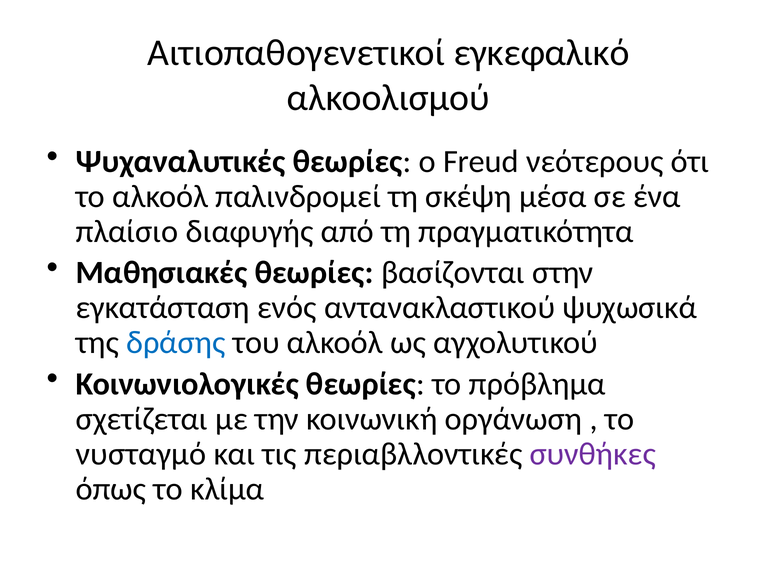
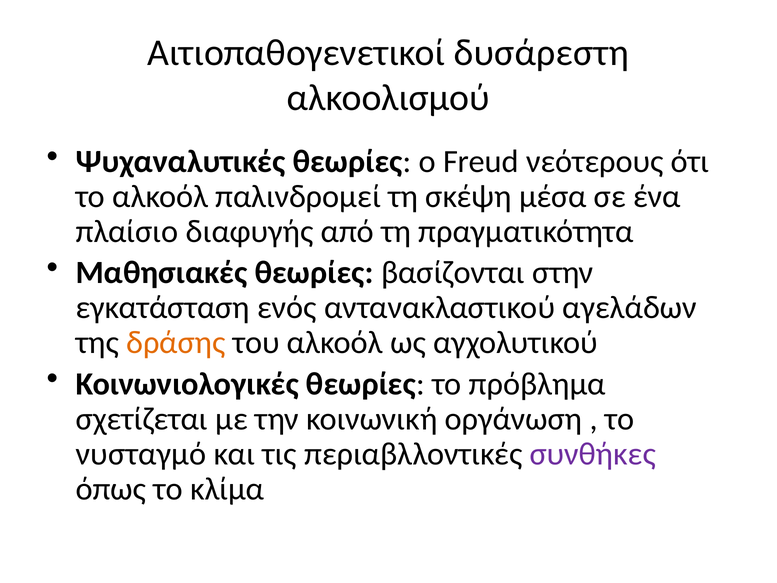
εγκεφαλικό: εγκεφαλικό -> δυσάρεστη
ψυχωσικά: ψυχωσικά -> αγελάδων
δράσης colour: blue -> orange
